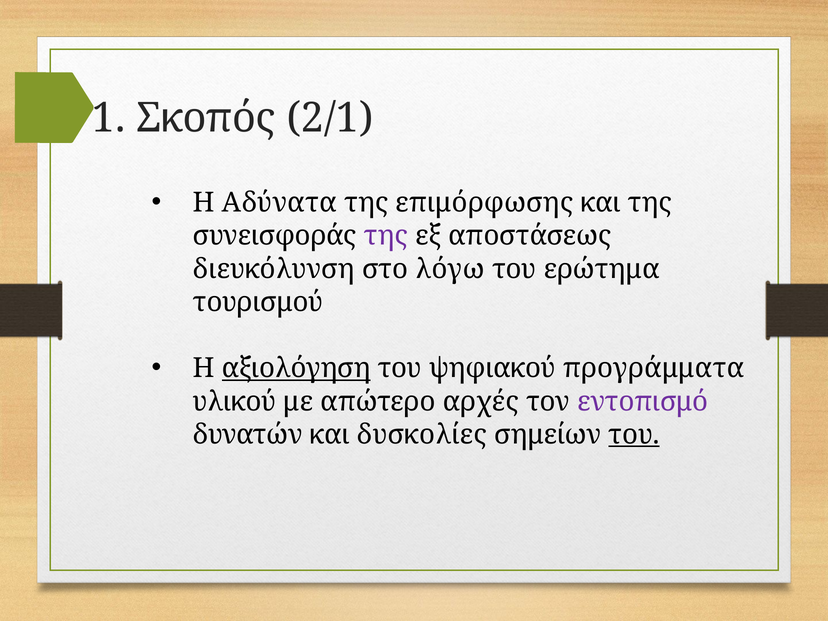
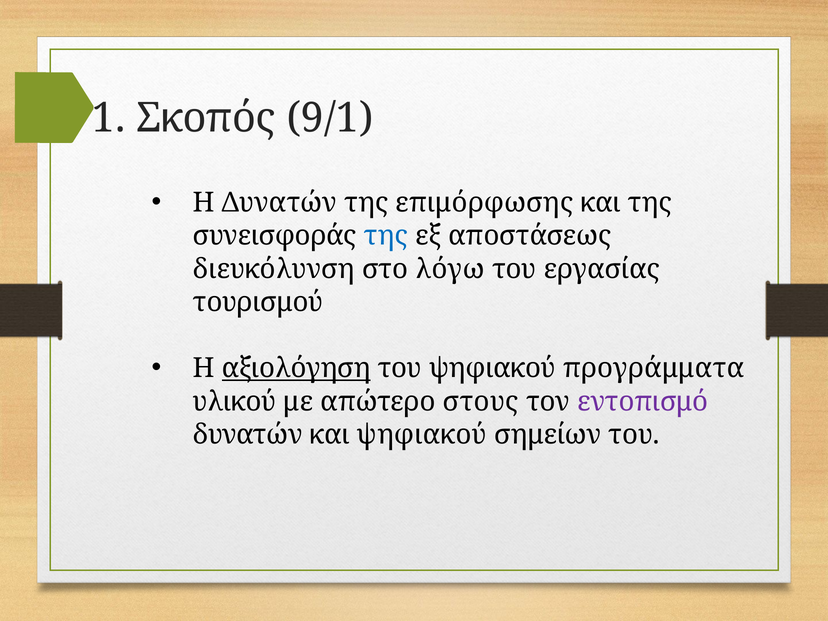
2/1: 2/1 -> 9/1
Η Αδύνατα: Αδύνατα -> Δυνατών
της at (386, 236) colour: purple -> blue
ερώτημα: ερώτημα -> εργασίας
αρχές: αρχές -> στους
και δυσκολίες: δυσκολίες -> ψηφιακού
του at (634, 435) underline: present -> none
